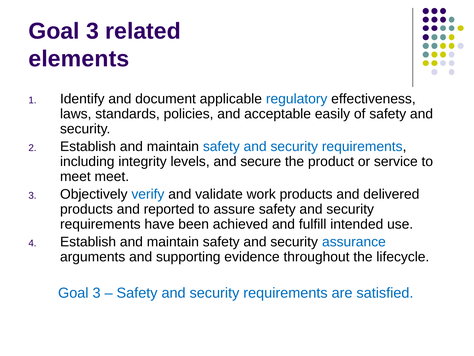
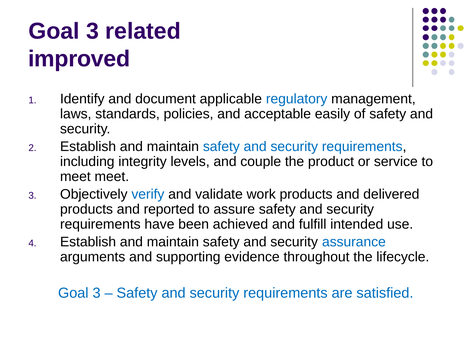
elements: elements -> improved
effectiveness: effectiveness -> management
secure: secure -> couple
